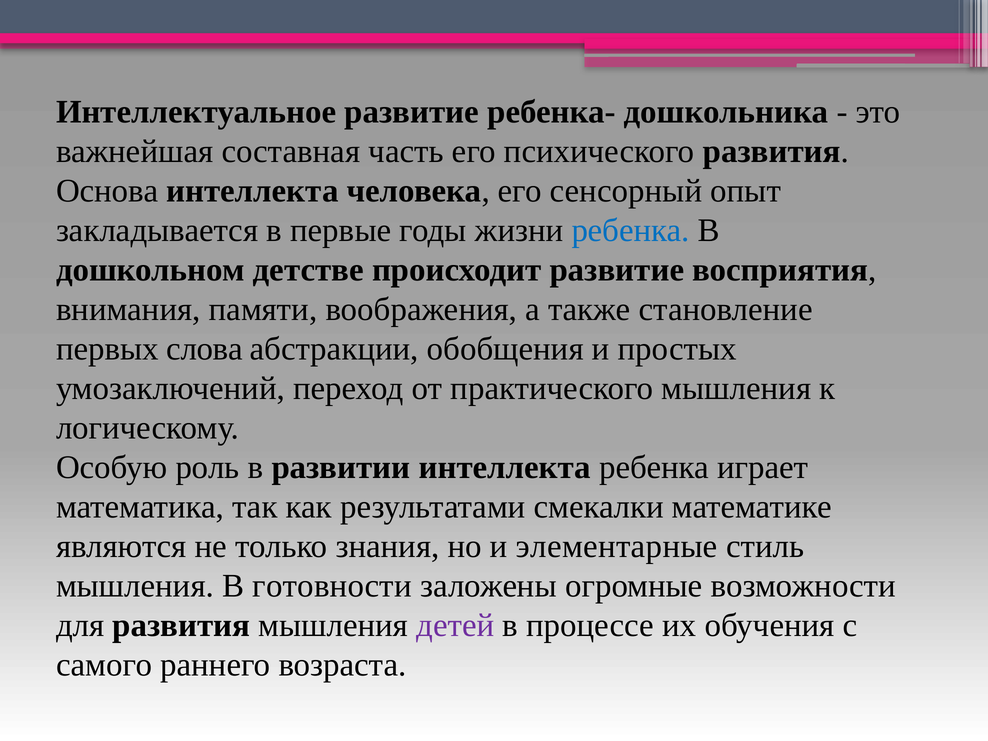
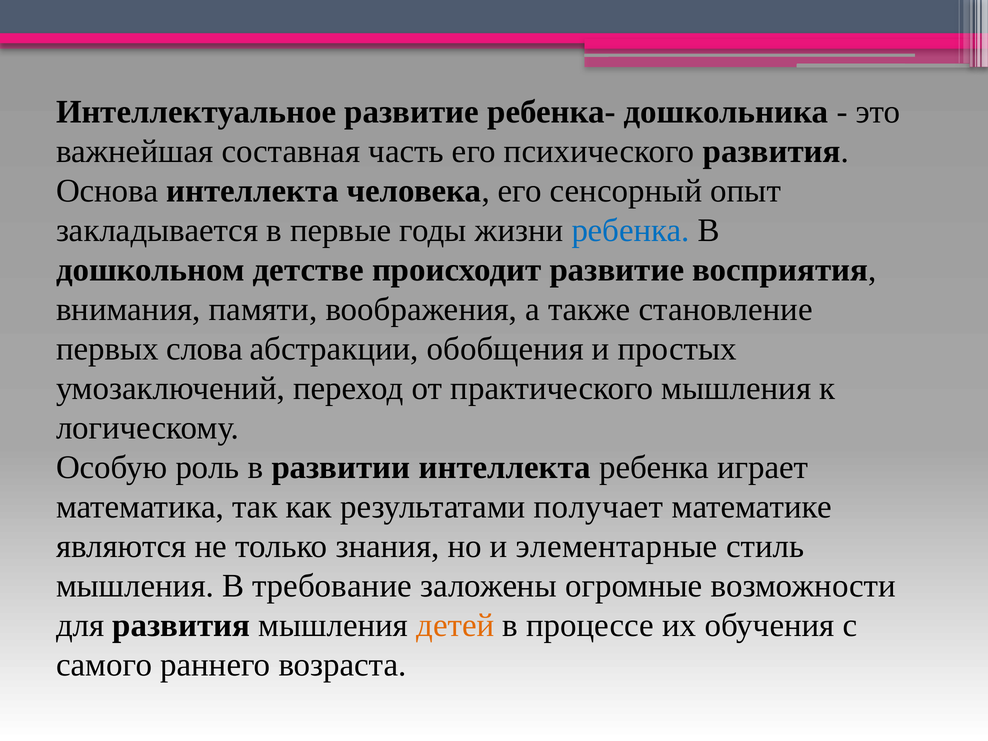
смекалки: смекалки -> получает
готовности: готовности -> требование
детей colour: purple -> orange
